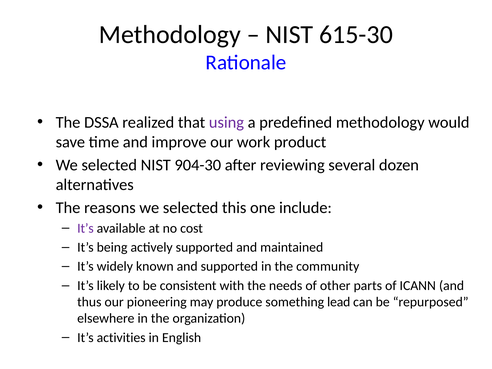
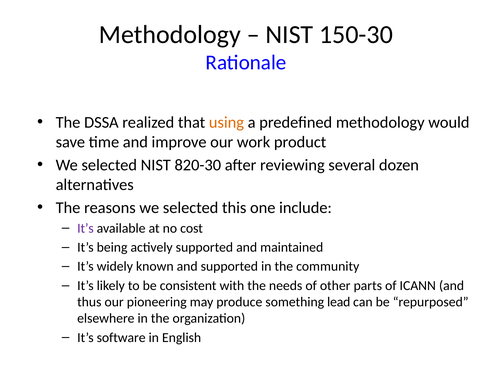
615-30: 615-30 -> 150-30
using colour: purple -> orange
904-30: 904-30 -> 820-30
activities: activities -> software
